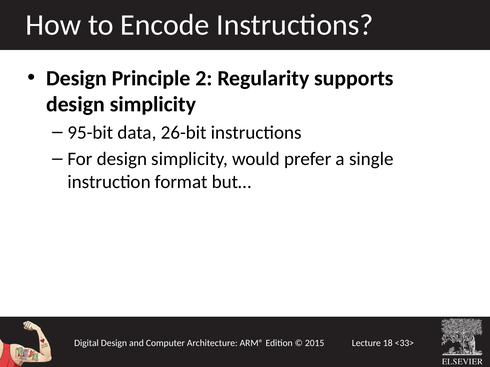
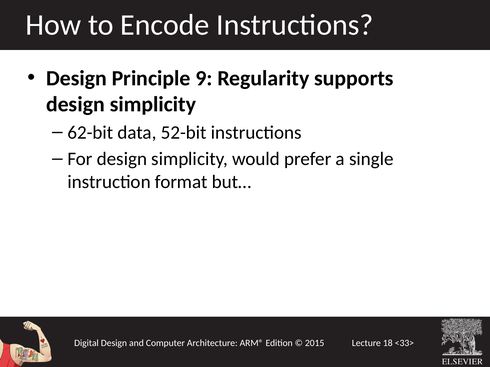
2: 2 -> 9
95-bit: 95-bit -> 62-bit
26-bit: 26-bit -> 52-bit
